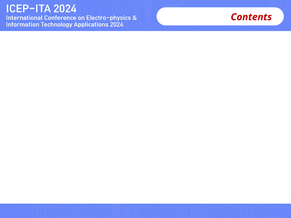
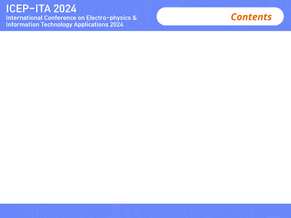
Contents colour: red -> orange
